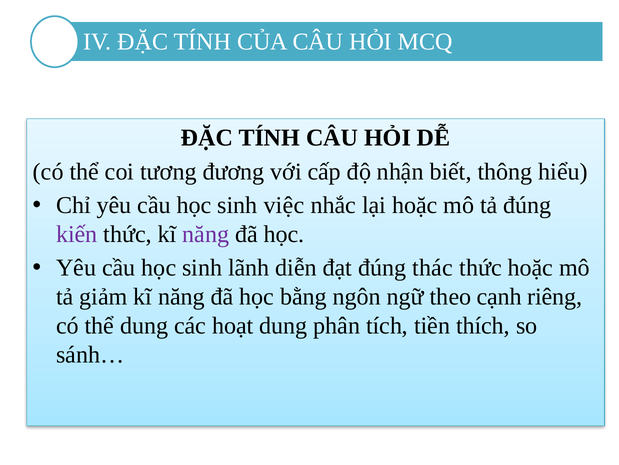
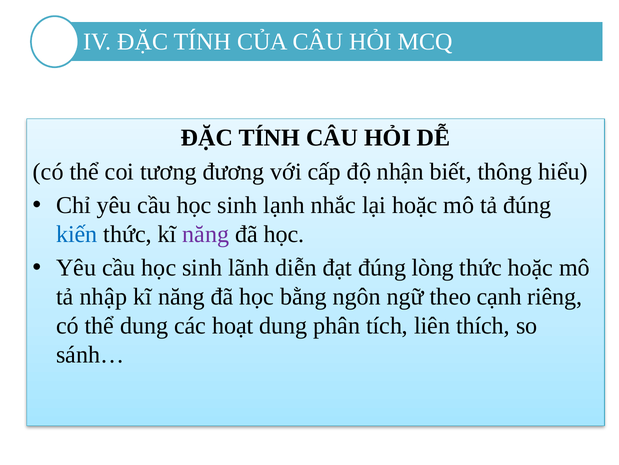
việc: việc -> lạnh
kiến colour: purple -> blue
thác: thác -> lòng
giảm: giảm -> nhập
tiền: tiền -> liên
